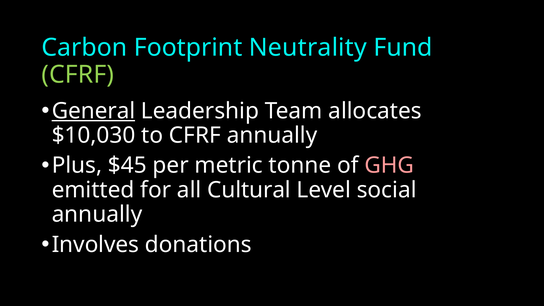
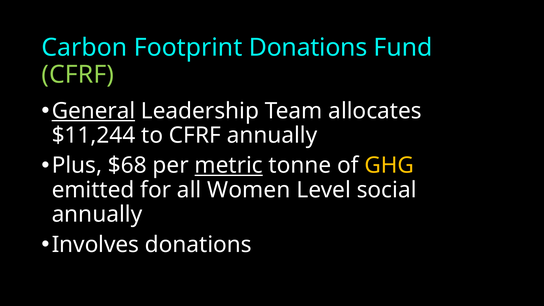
Footprint Neutrality: Neutrality -> Donations
$10,030: $10,030 -> $11,244
$45: $45 -> $68
metric underline: none -> present
GHG colour: pink -> yellow
Cultural: Cultural -> Women
